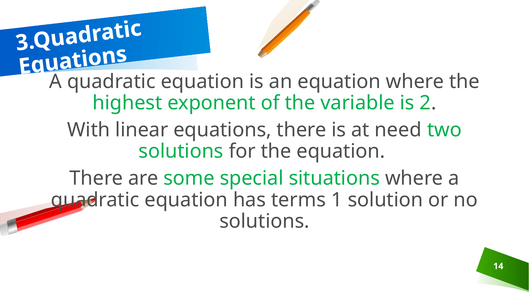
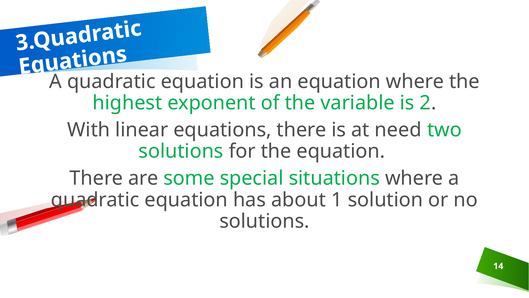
terms: terms -> about
